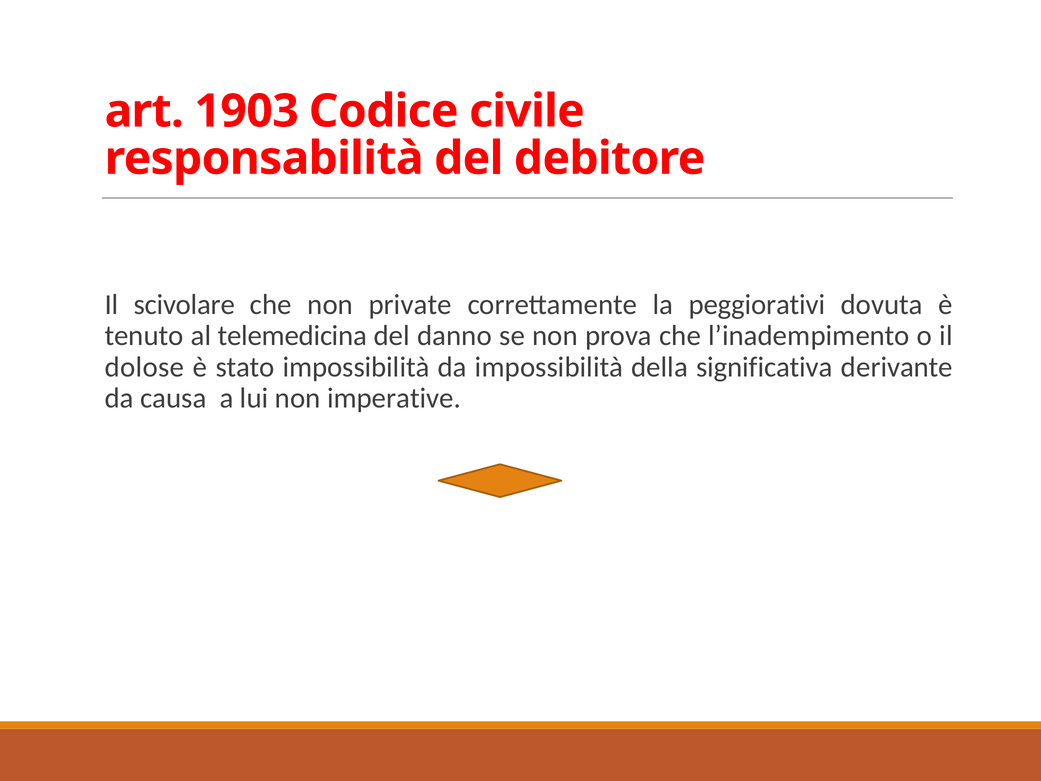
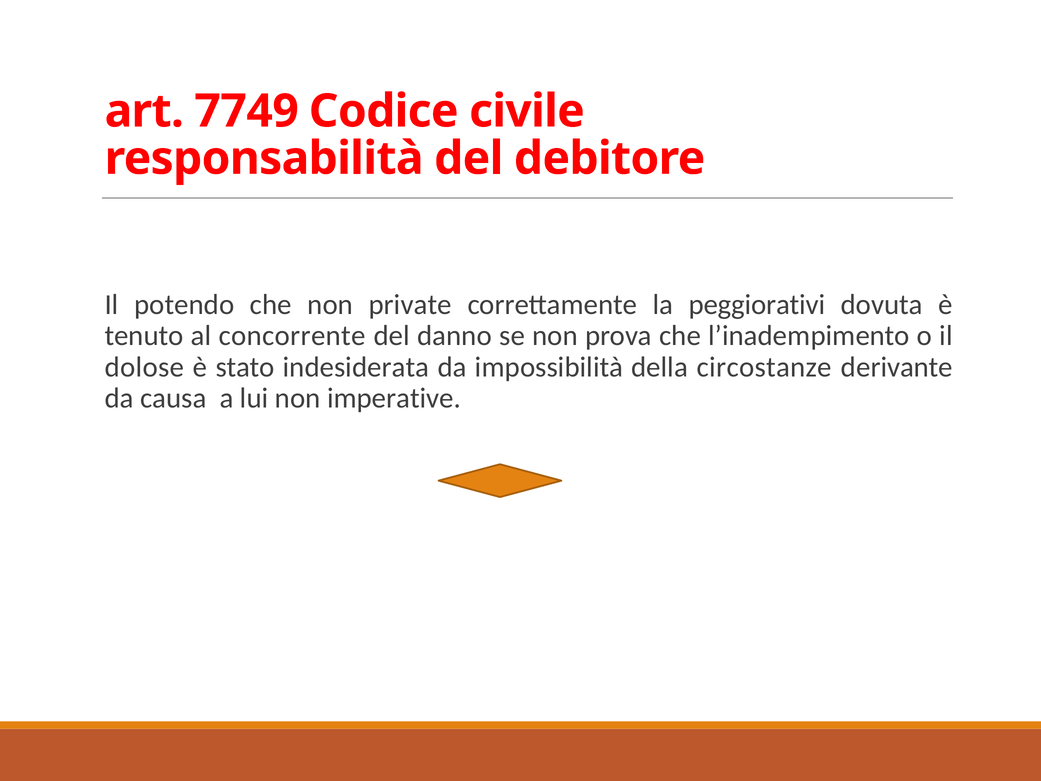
1903: 1903 -> 7749
scivolare: scivolare -> potendo
telemedicina: telemedicina -> concorrente
stato impossibilità: impossibilità -> indesiderata
significativa: significativa -> circostanze
